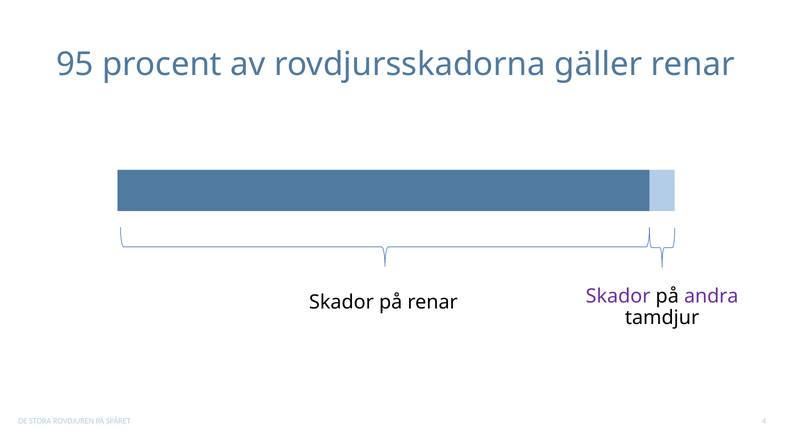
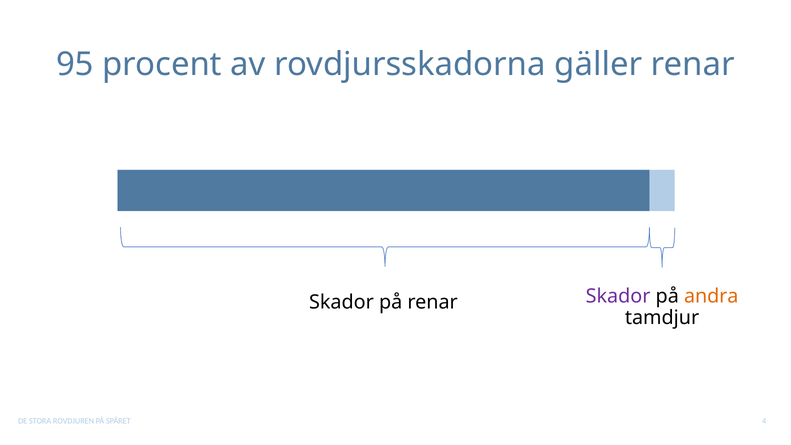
andra colour: purple -> orange
